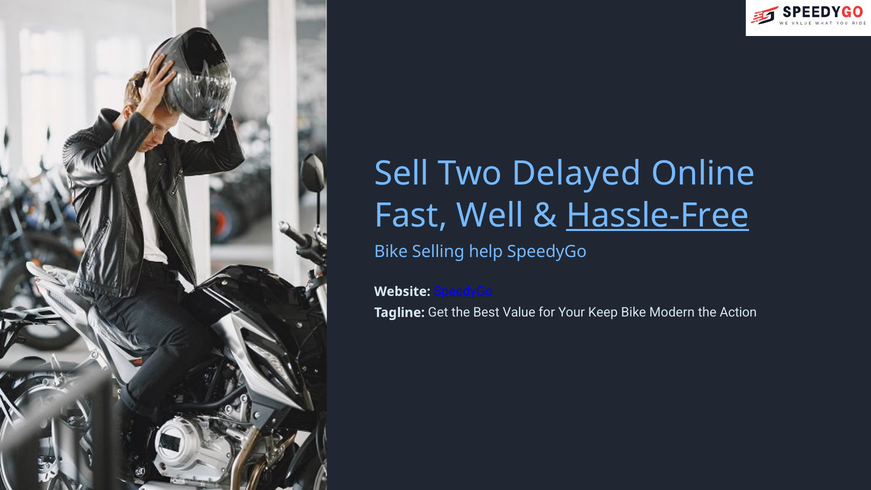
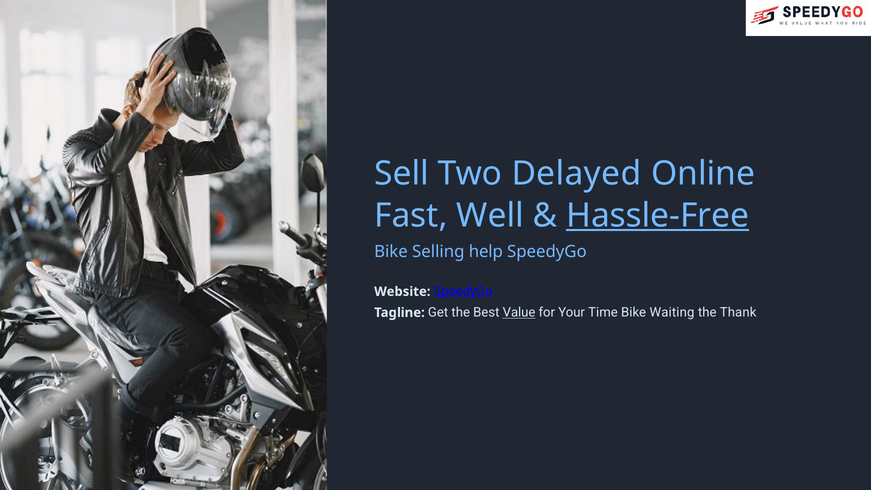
Value underline: none -> present
Keep: Keep -> Time
Modern: Modern -> Waiting
Action: Action -> Thank
